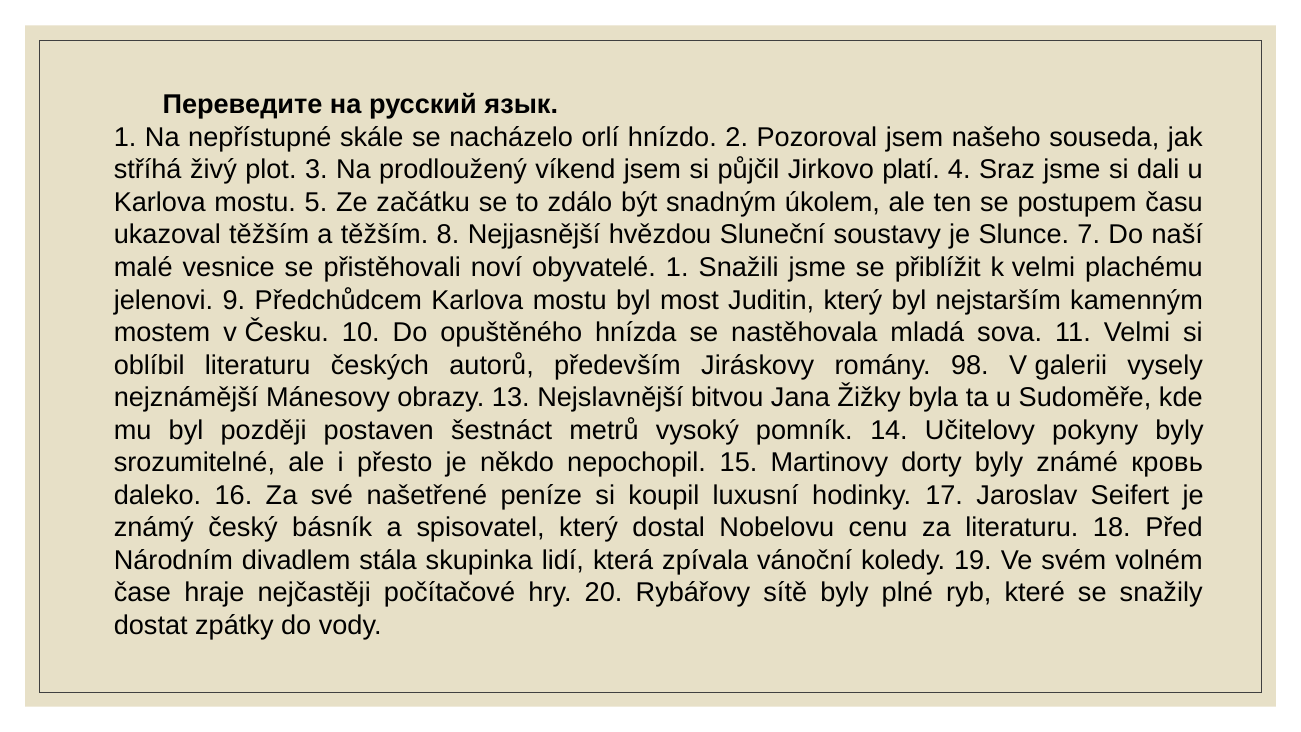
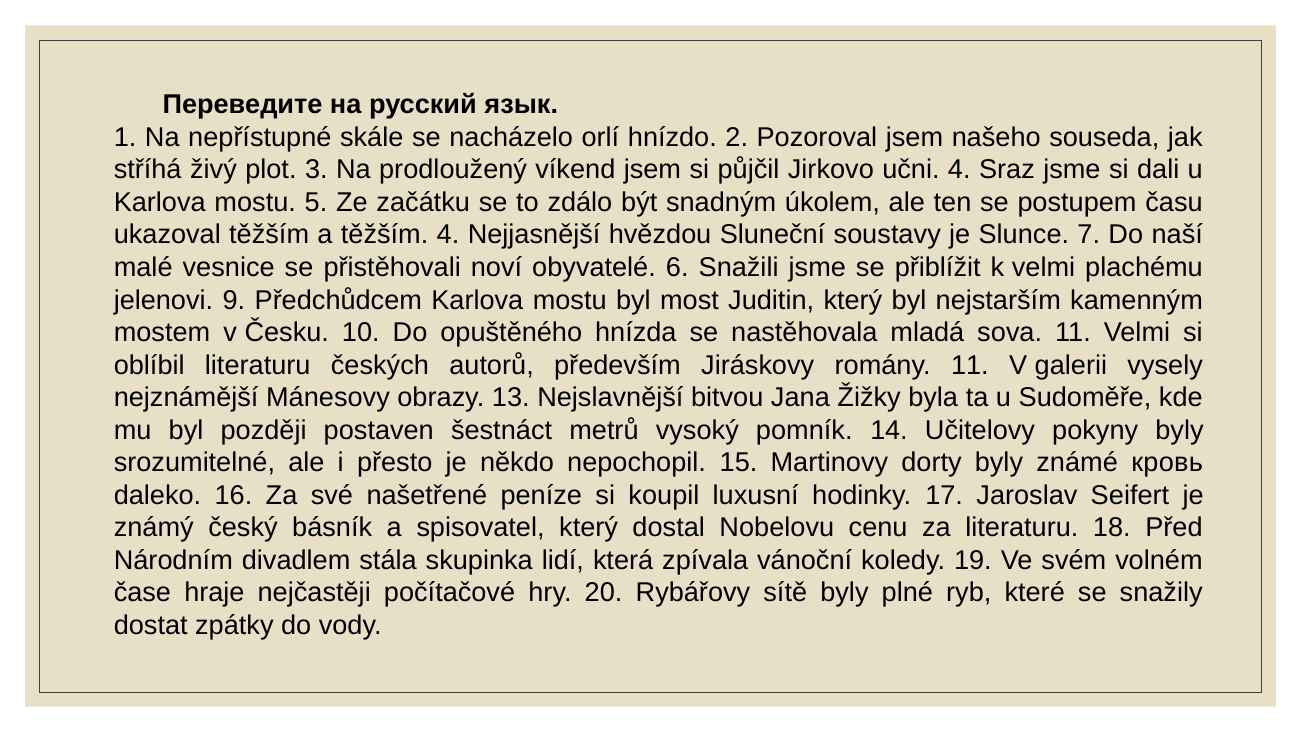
platí: platí -> učni
těžším 8: 8 -> 4
obyvatelé 1: 1 -> 6
romány 98: 98 -> 11
